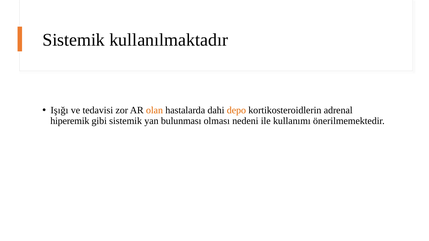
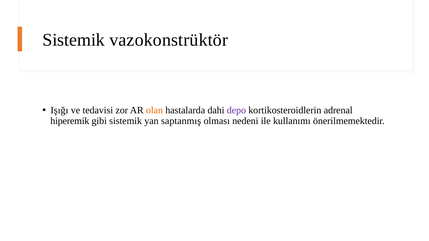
kullanılmaktadır: kullanılmaktadır -> vazokonstrüktör
depo colour: orange -> purple
bulunması: bulunması -> saptanmış
